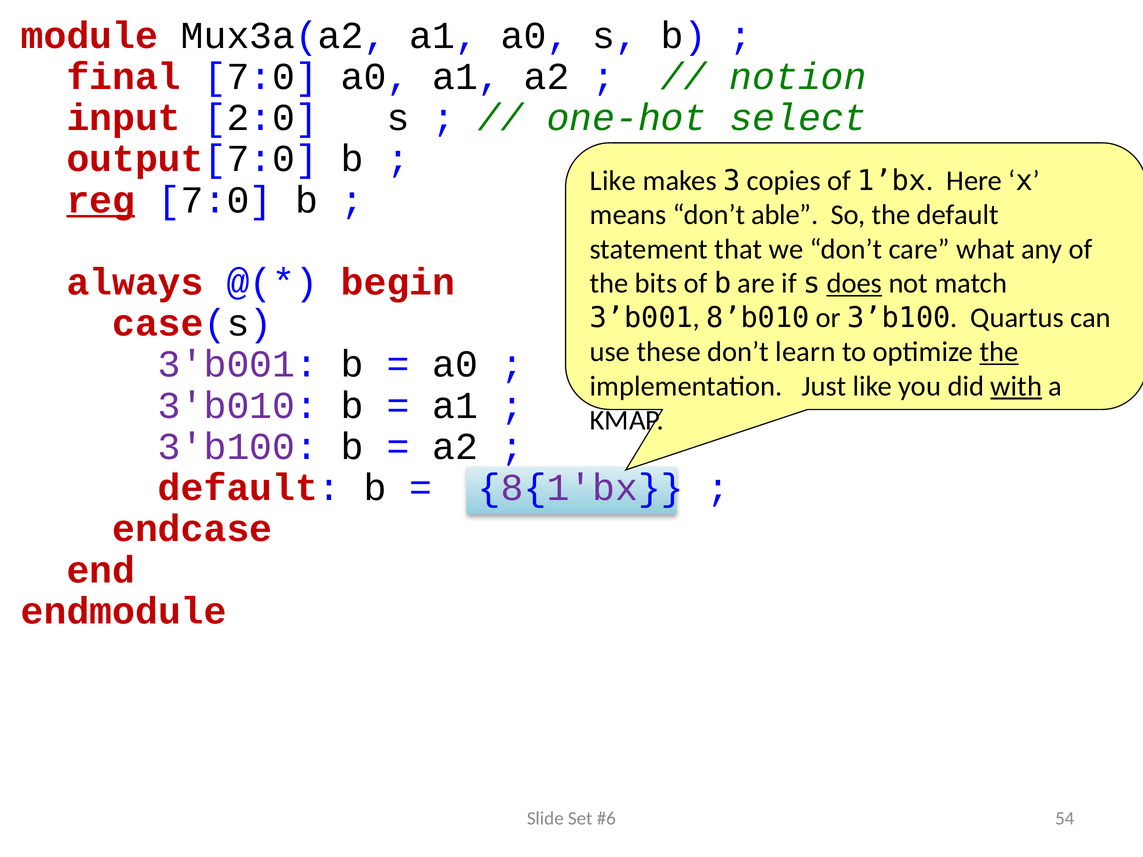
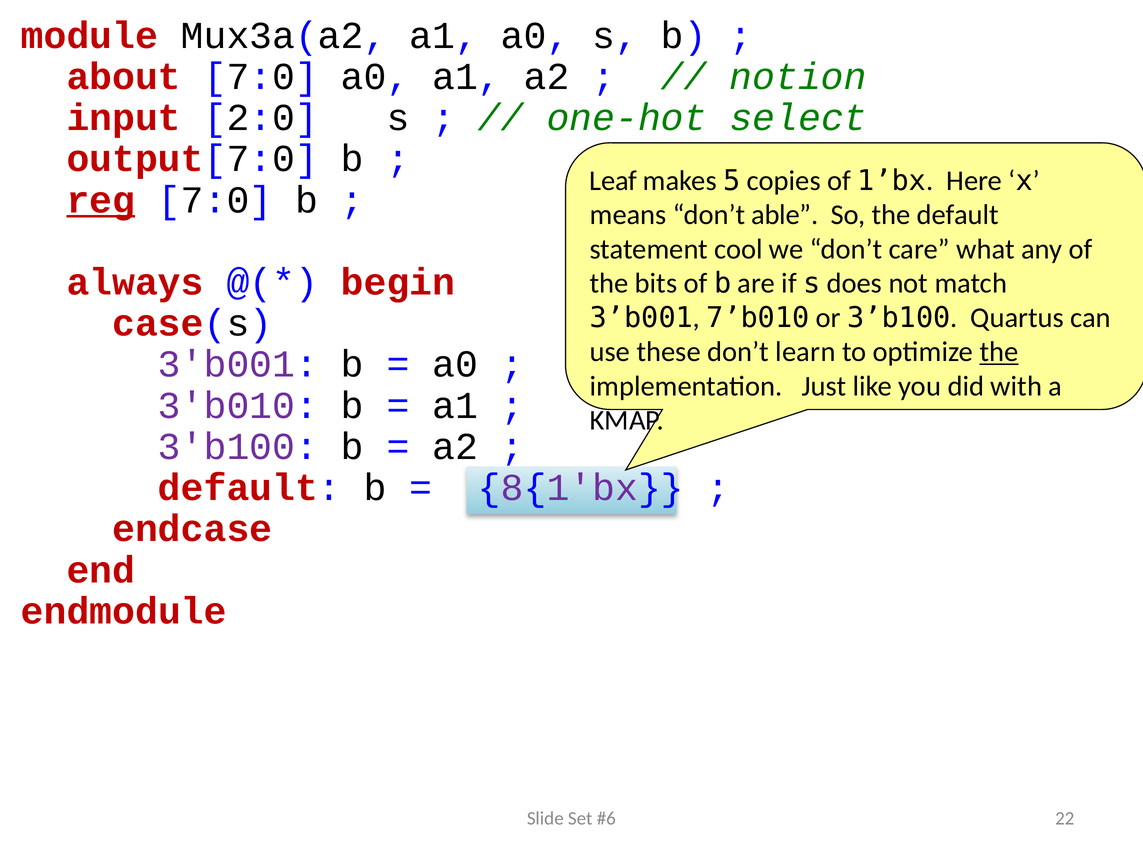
final: final -> about
Like at (613, 181): Like -> Leaf
3: 3 -> 5
that: that -> cool
does underline: present -> none
8’b010: 8’b010 -> 7’b010
with underline: present -> none
54: 54 -> 22
